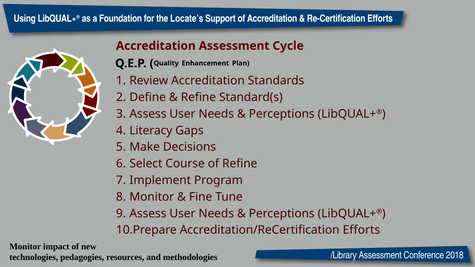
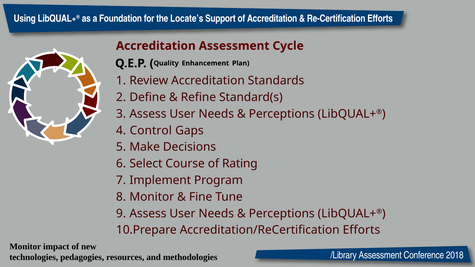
Literacy: Literacy -> Control
of Refine: Refine -> Rating
